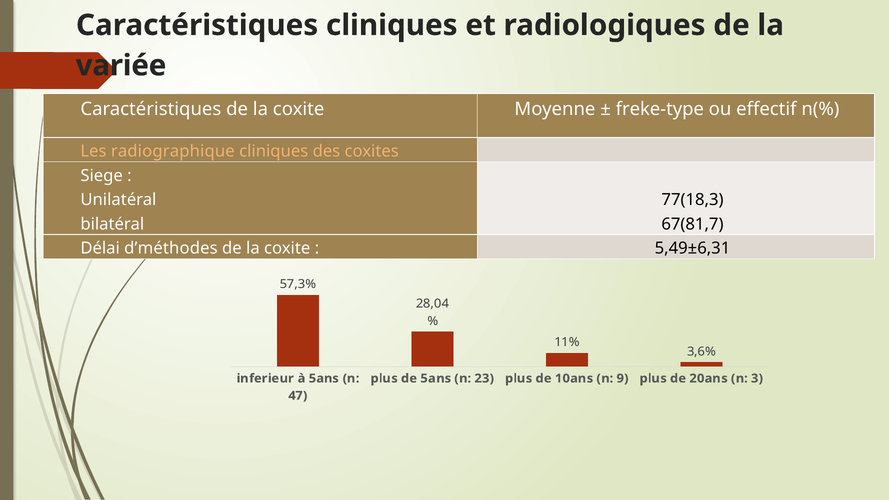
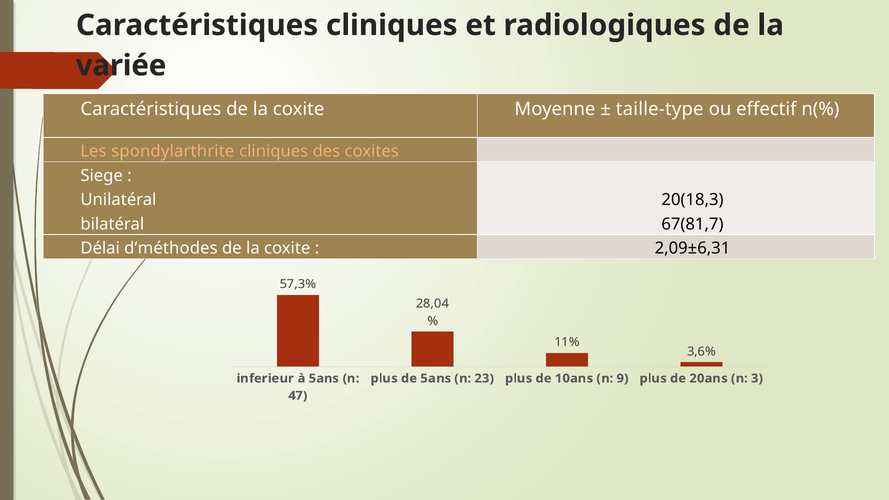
freke-type: freke-type -> taille-type
radiographique: radiographique -> spondylarthrite
77(18,3: 77(18,3 -> 20(18,3
5,49±6,31: 5,49±6,31 -> 2,09±6,31
